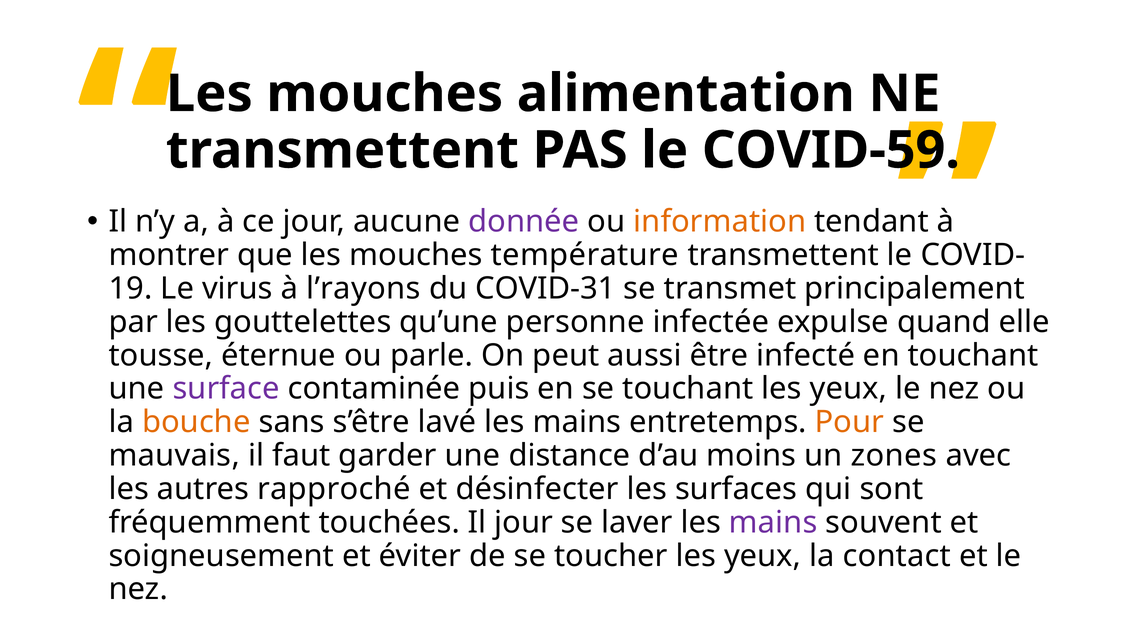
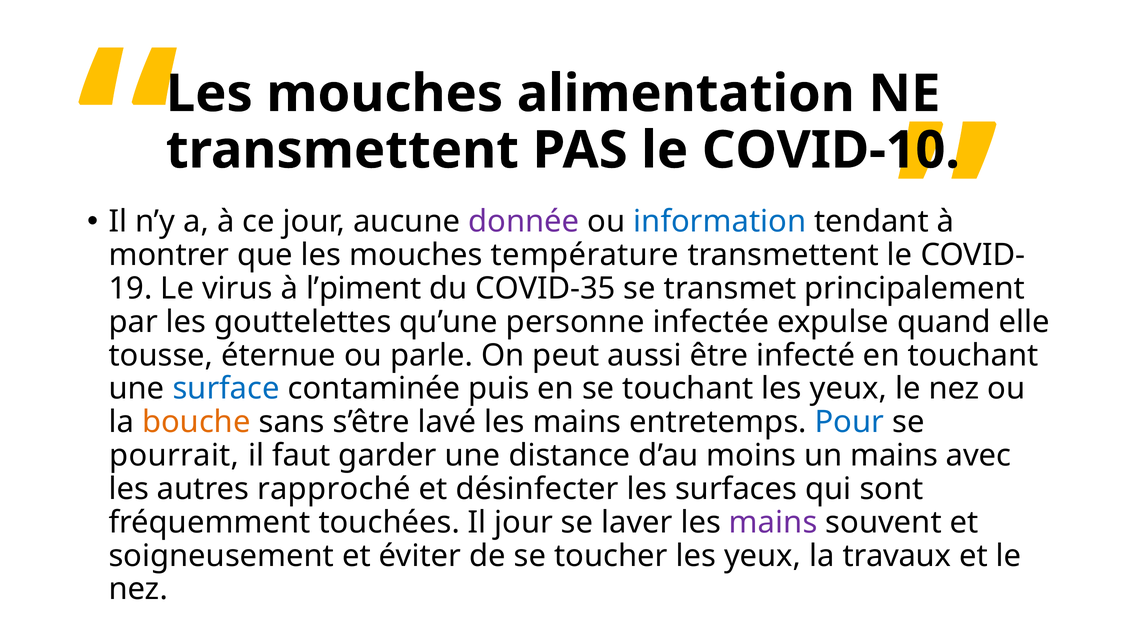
COVID-59: COVID-59 -> COVID-10
information colour: orange -> blue
l’rayons: l’rayons -> l’piment
COVID-31: COVID-31 -> COVID-35
surface colour: purple -> blue
Pour colour: orange -> blue
mauvais: mauvais -> pourrait
un zones: zones -> mains
contact: contact -> travaux
